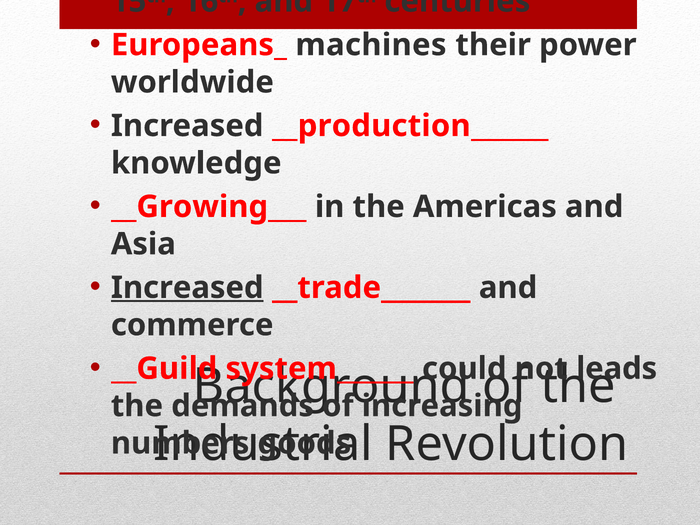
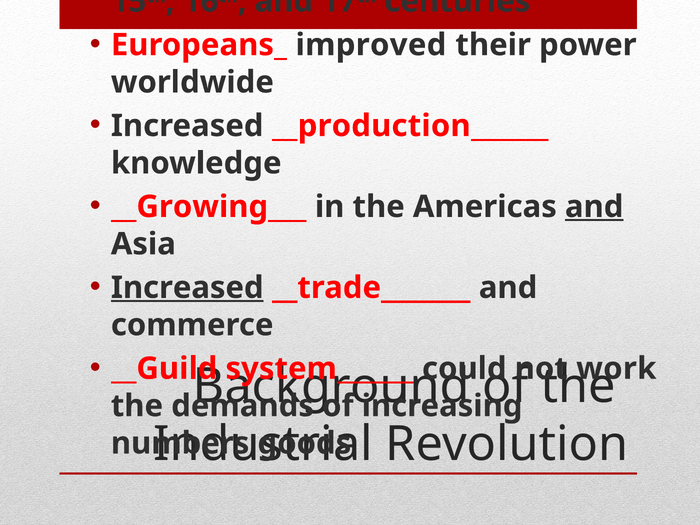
machines: machines -> improved
and at (594, 207) underline: none -> present
leads: leads -> work
